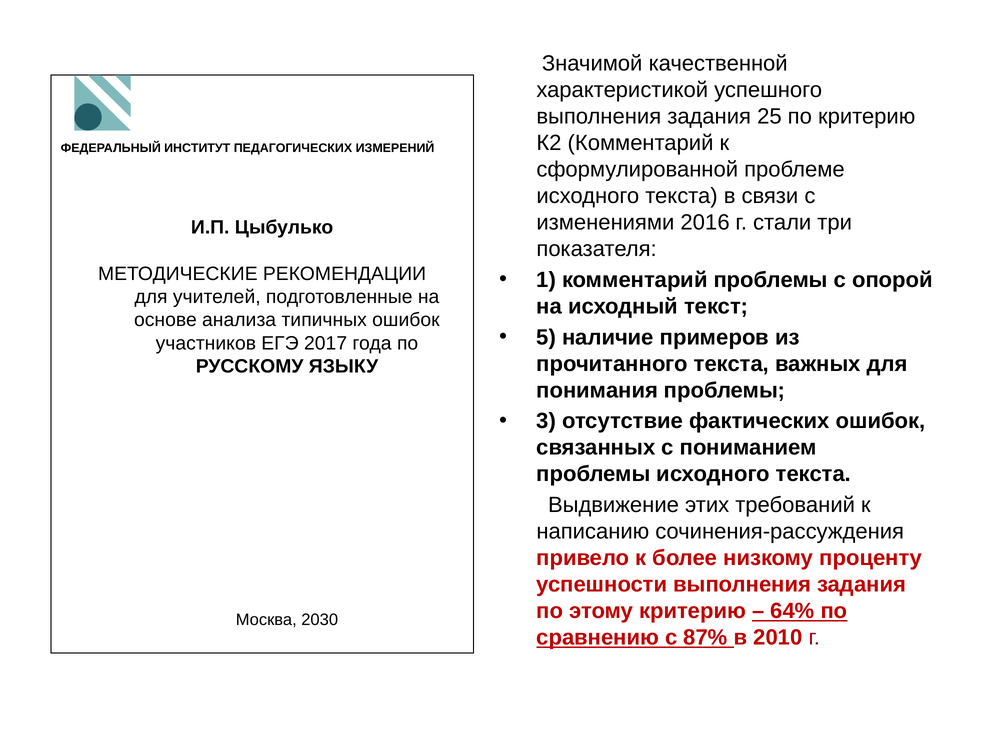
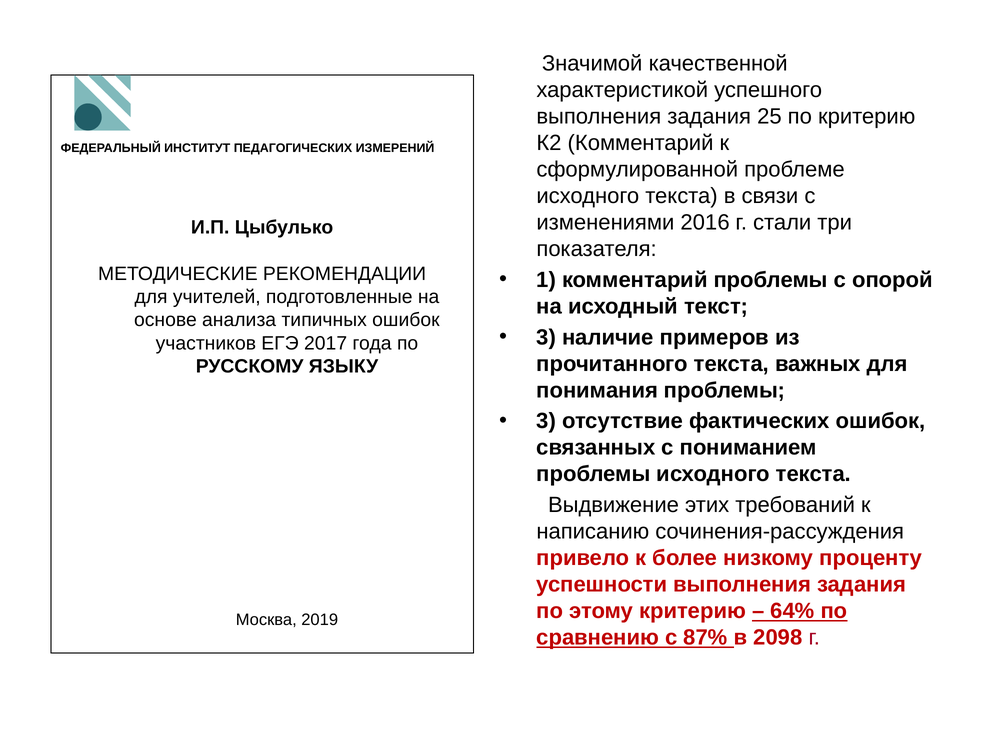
5 at (546, 338): 5 -> 3
2030: 2030 -> 2019
2010: 2010 -> 2098
